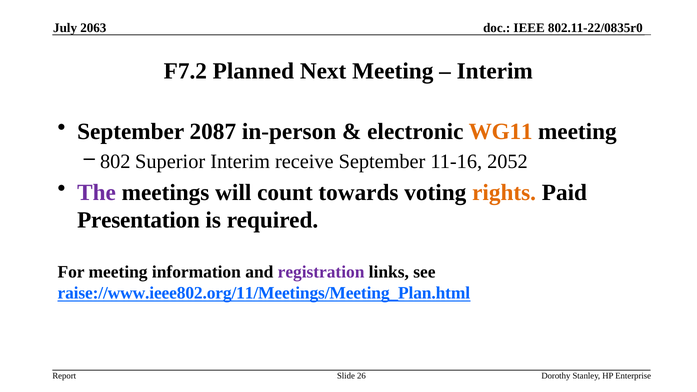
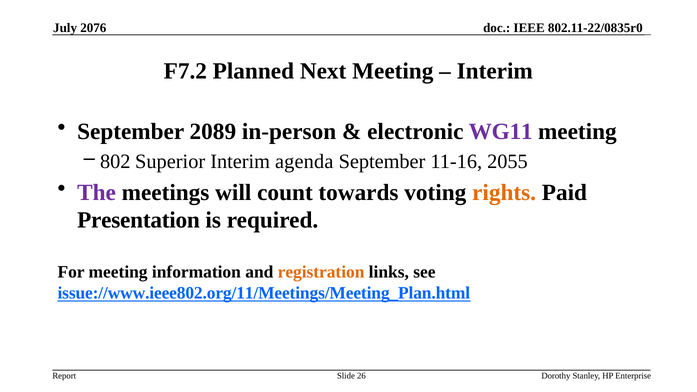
2063: 2063 -> 2076
2087: 2087 -> 2089
WG11 colour: orange -> purple
receive: receive -> agenda
2052: 2052 -> 2055
registration colour: purple -> orange
raise://www.ieee802.org/11/Meetings/Meeting_Plan.html: raise://www.ieee802.org/11/Meetings/Meeting_Plan.html -> issue://www.ieee802.org/11/Meetings/Meeting_Plan.html
